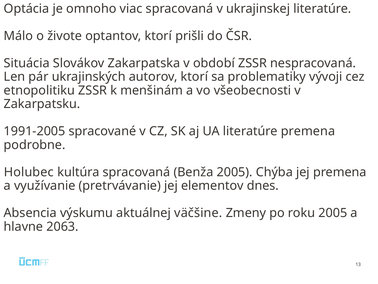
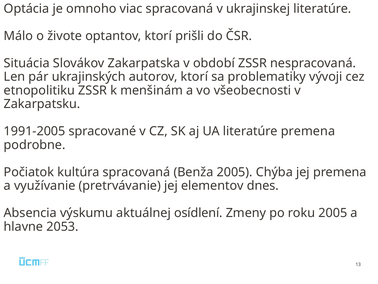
Holubec: Holubec -> Počiatok
väčšine: väčšine -> osídlení
2063: 2063 -> 2053
